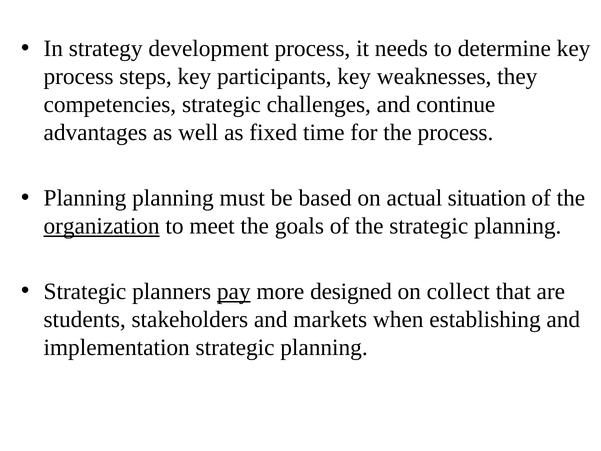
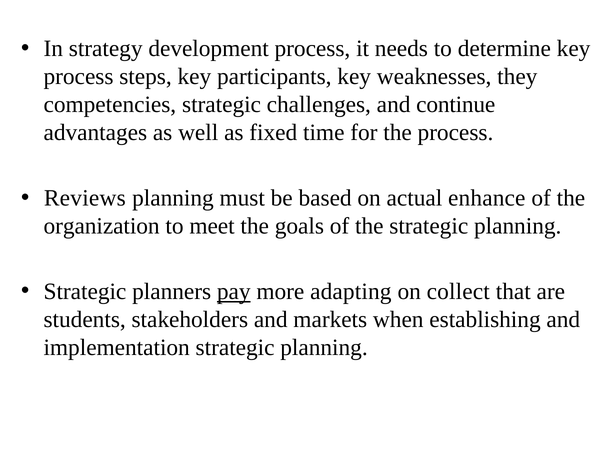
Planning at (85, 198): Planning -> Reviews
situation: situation -> enhance
organization underline: present -> none
designed: designed -> adapting
